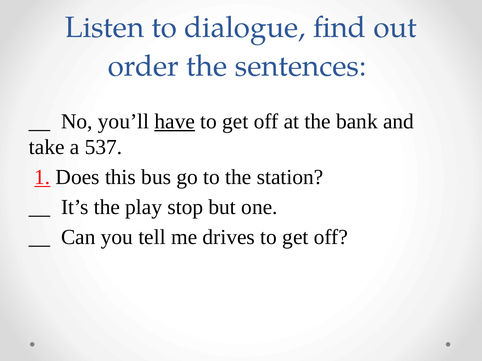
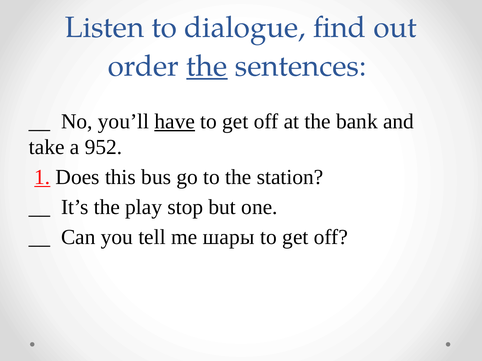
the at (207, 66) underline: none -> present
537: 537 -> 952
drives: drives -> шары
